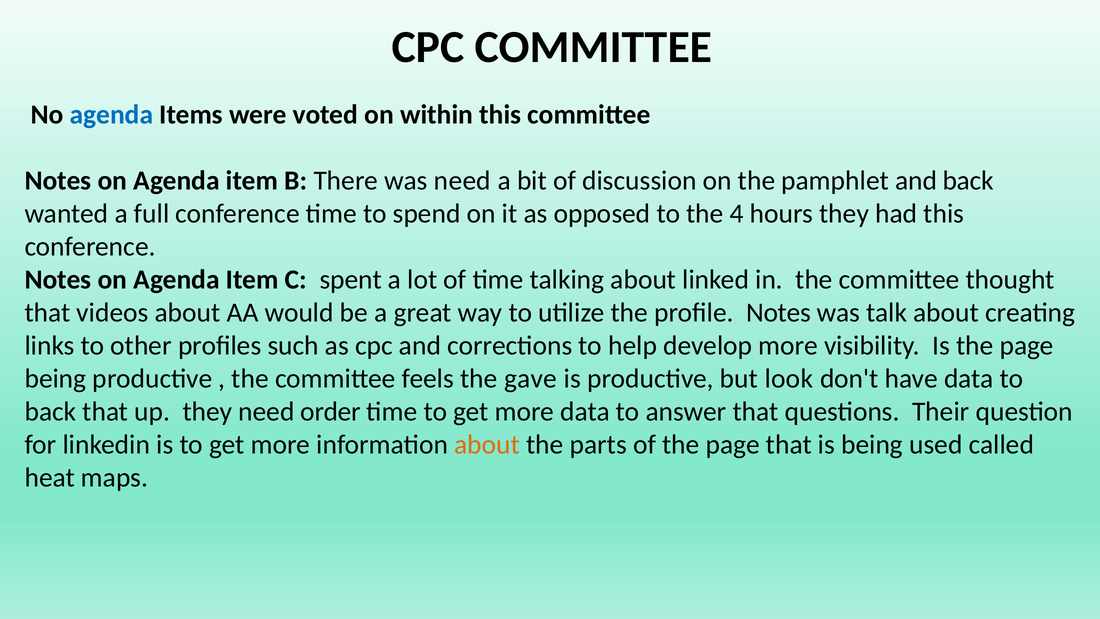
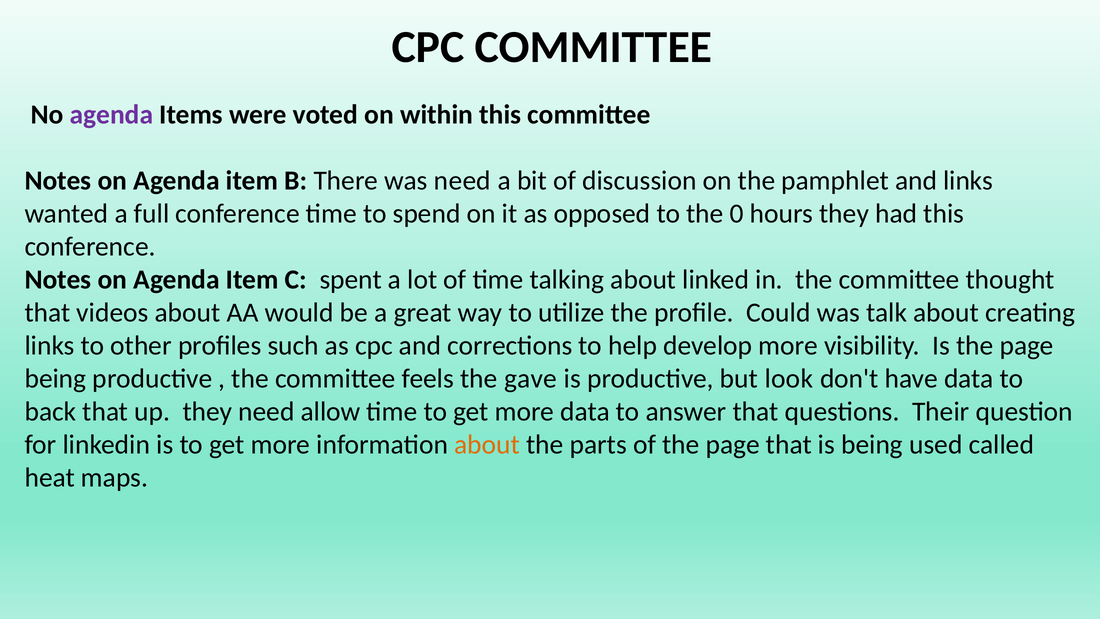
agenda at (111, 115) colour: blue -> purple
and back: back -> links
4: 4 -> 0
profile Notes: Notes -> Could
order: order -> allow
